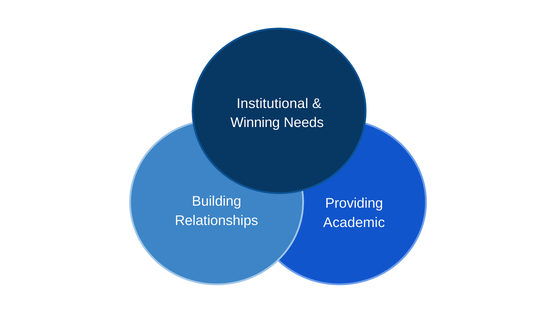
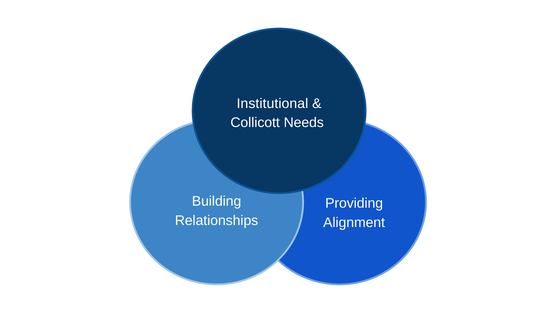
Winning: Winning -> Collicott
Academic: Academic -> Alignment
